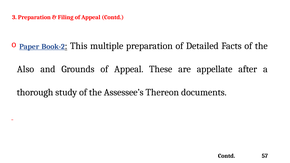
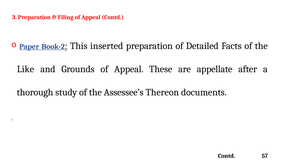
multiple: multiple -> inserted
Also: Also -> Like
